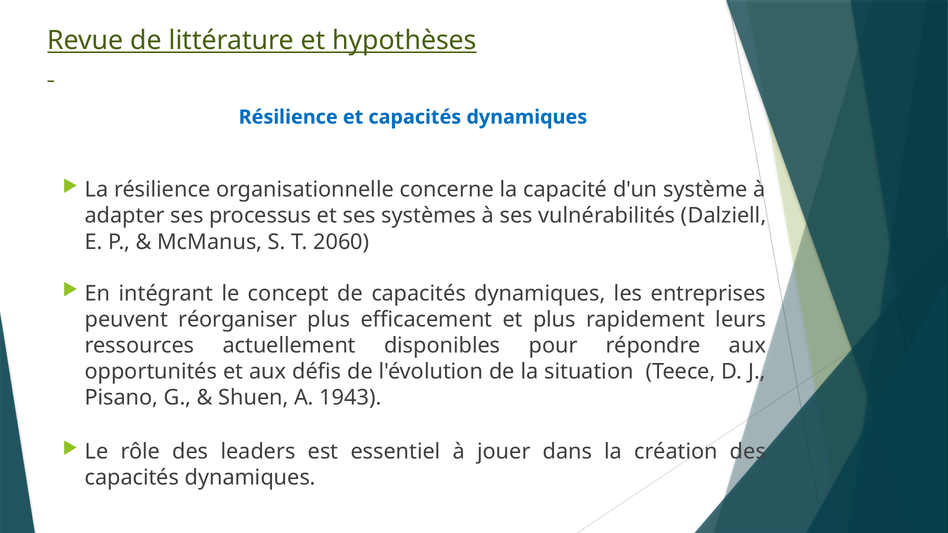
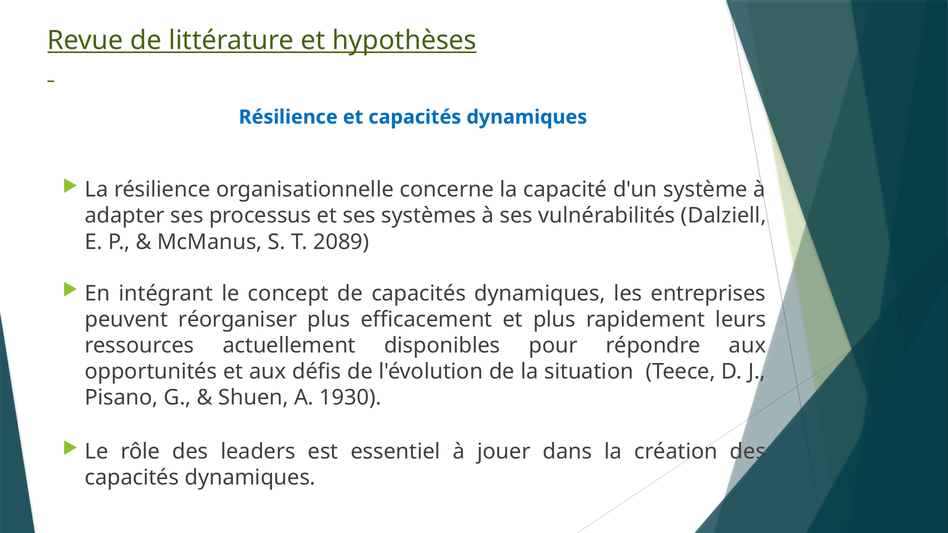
2060: 2060 -> 2089
1943: 1943 -> 1930
